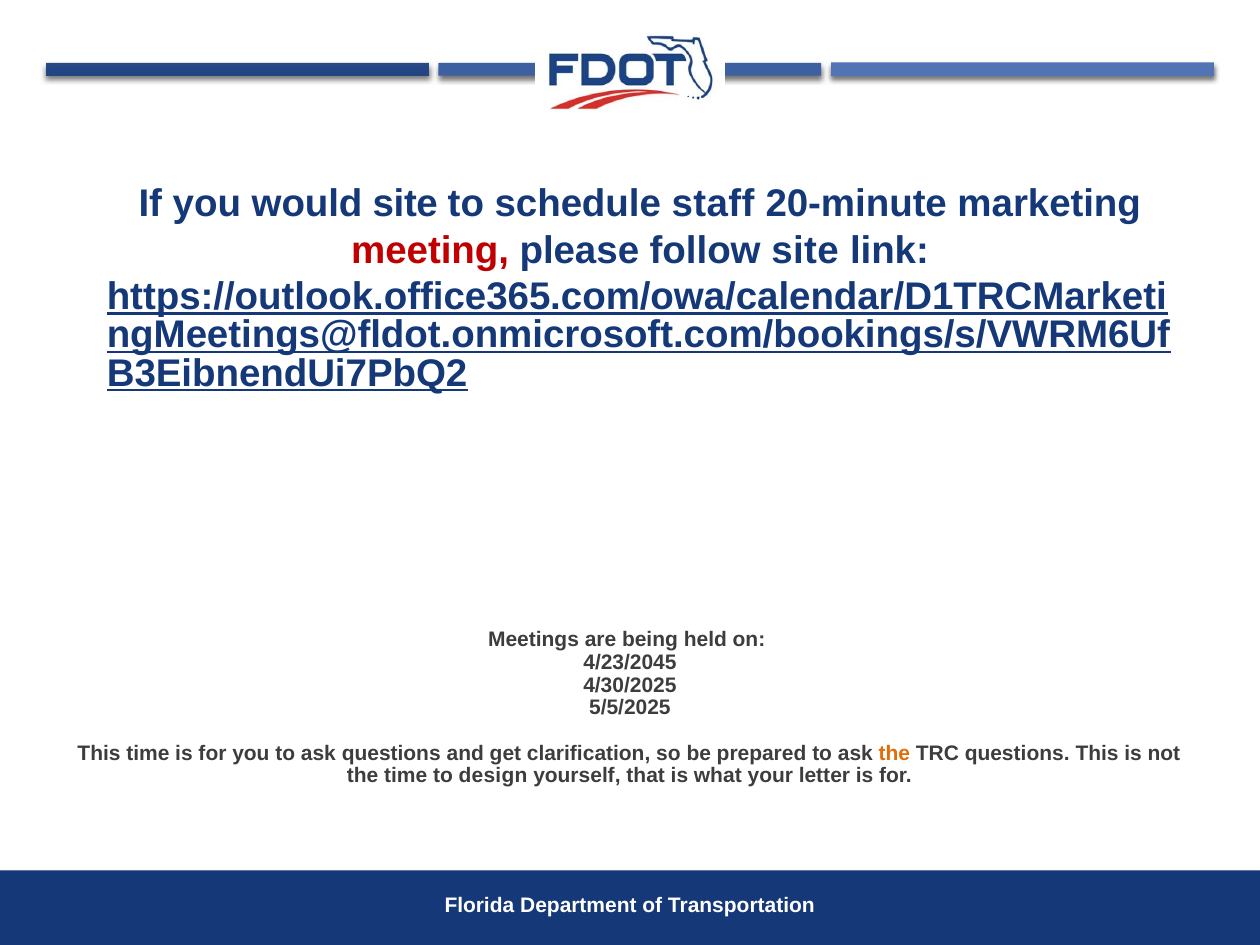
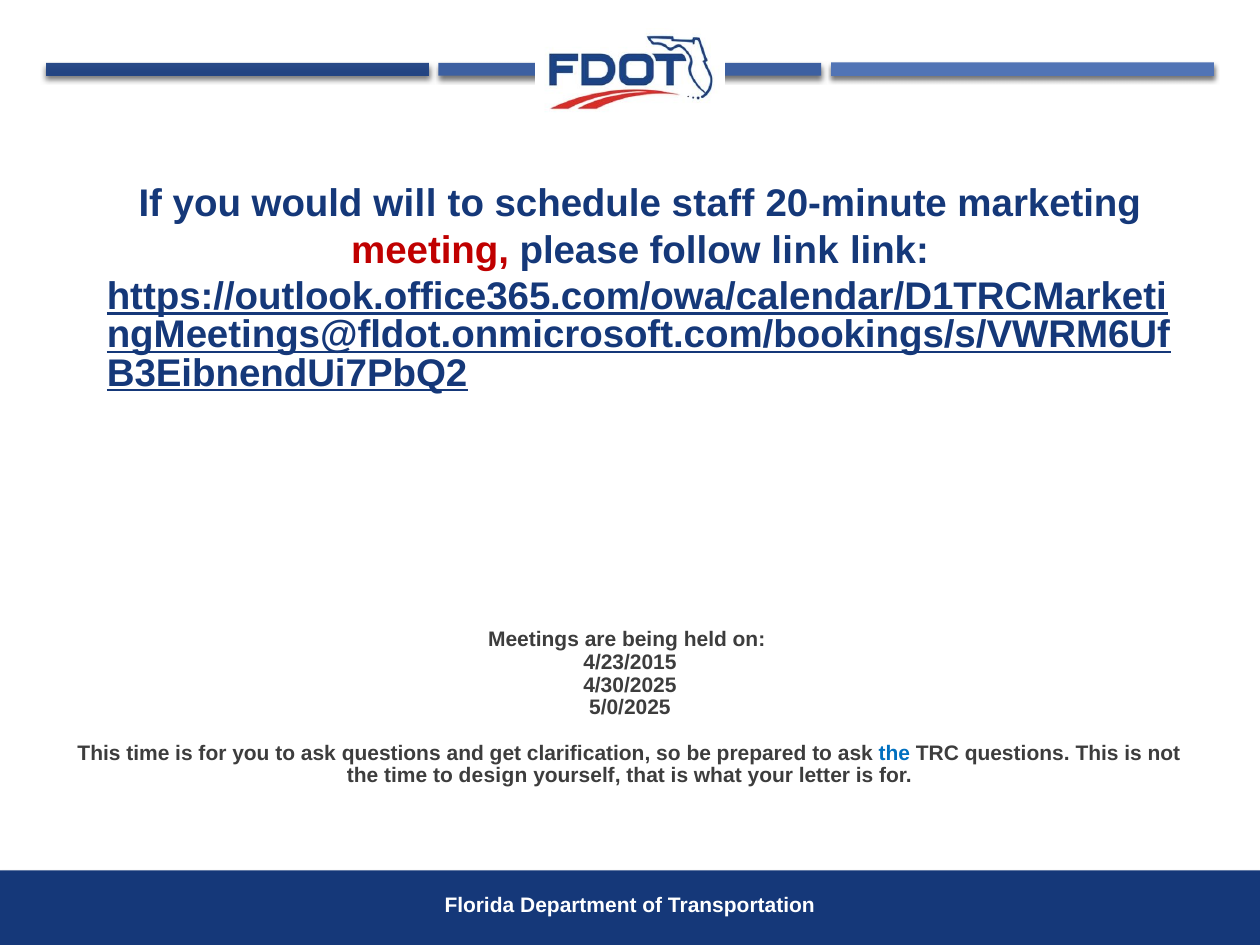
would site: site -> will
follow site: site -> link
4/23/2045: 4/23/2045 -> 4/23/2015
5/5/2025: 5/5/2025 -> 5/0/2025
the at (894, 753) colour: orange -> blue
